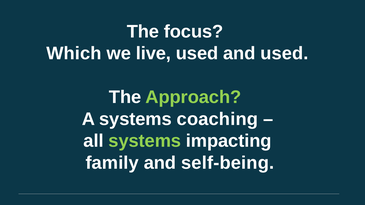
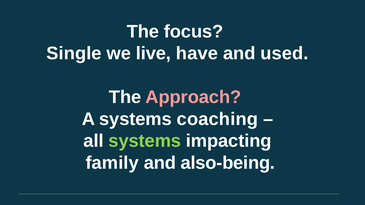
Which: Which -> Single
live used: used -> have
Approach colour: light green -> pink
self-being: self-being -> also-being
